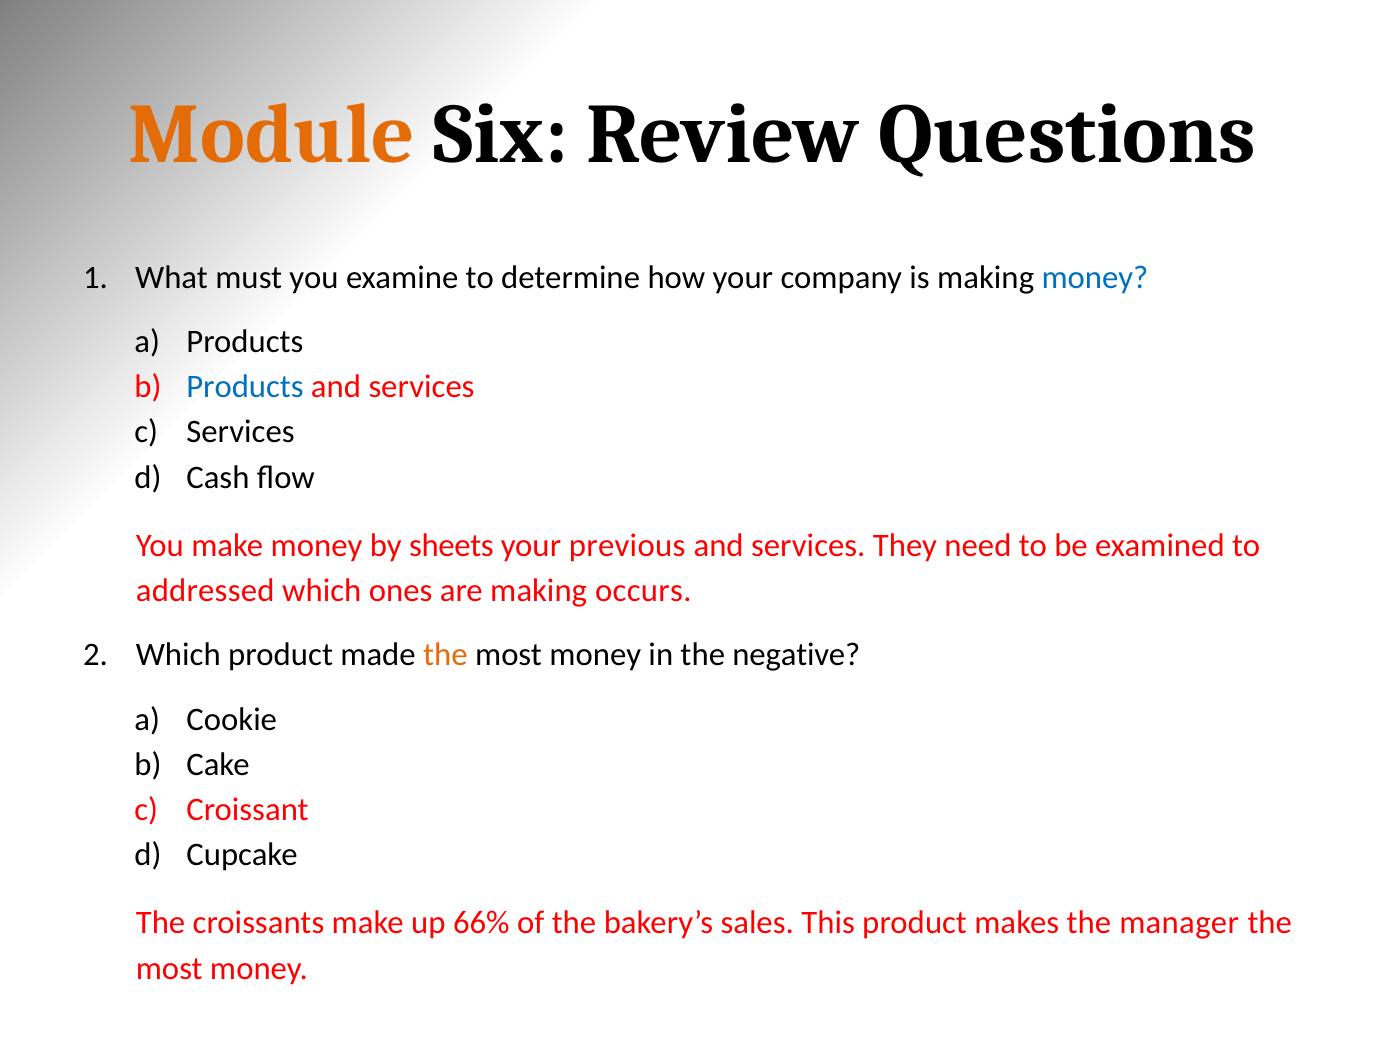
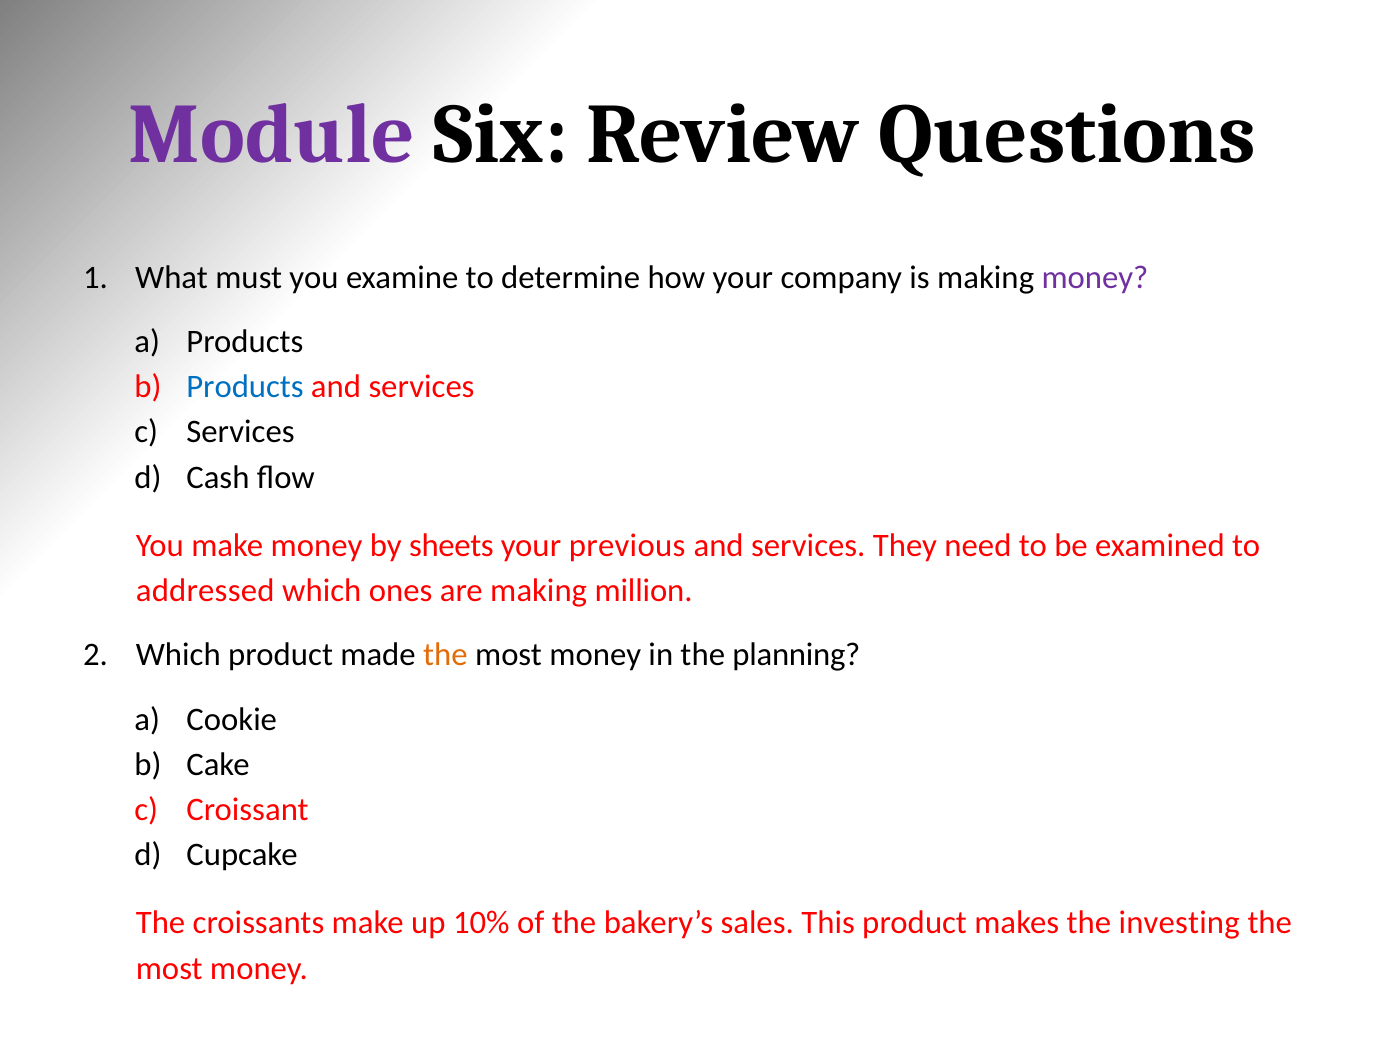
Module colour: orange -> purple
money at (1095, 277) colour: blue -> purple
occurs: occurs -> million
negative: negative -> planning
66%: 66% -> 10%
manager: manager -> investing
